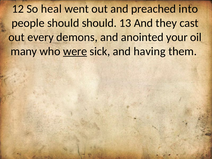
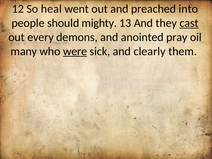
should should: should -> mighty
cast underline: none -> present
your: your -> pray
having: having -> clearly
